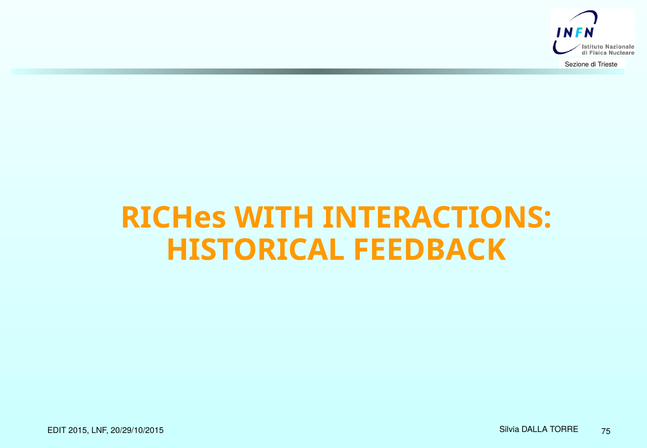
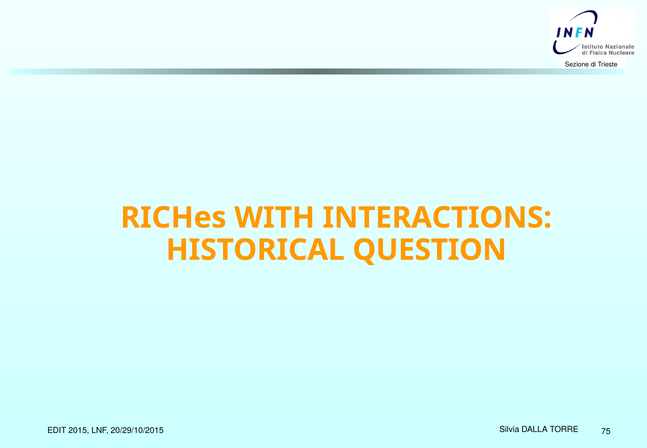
FEEDBACK: FEEDBACK -> QUESTION
